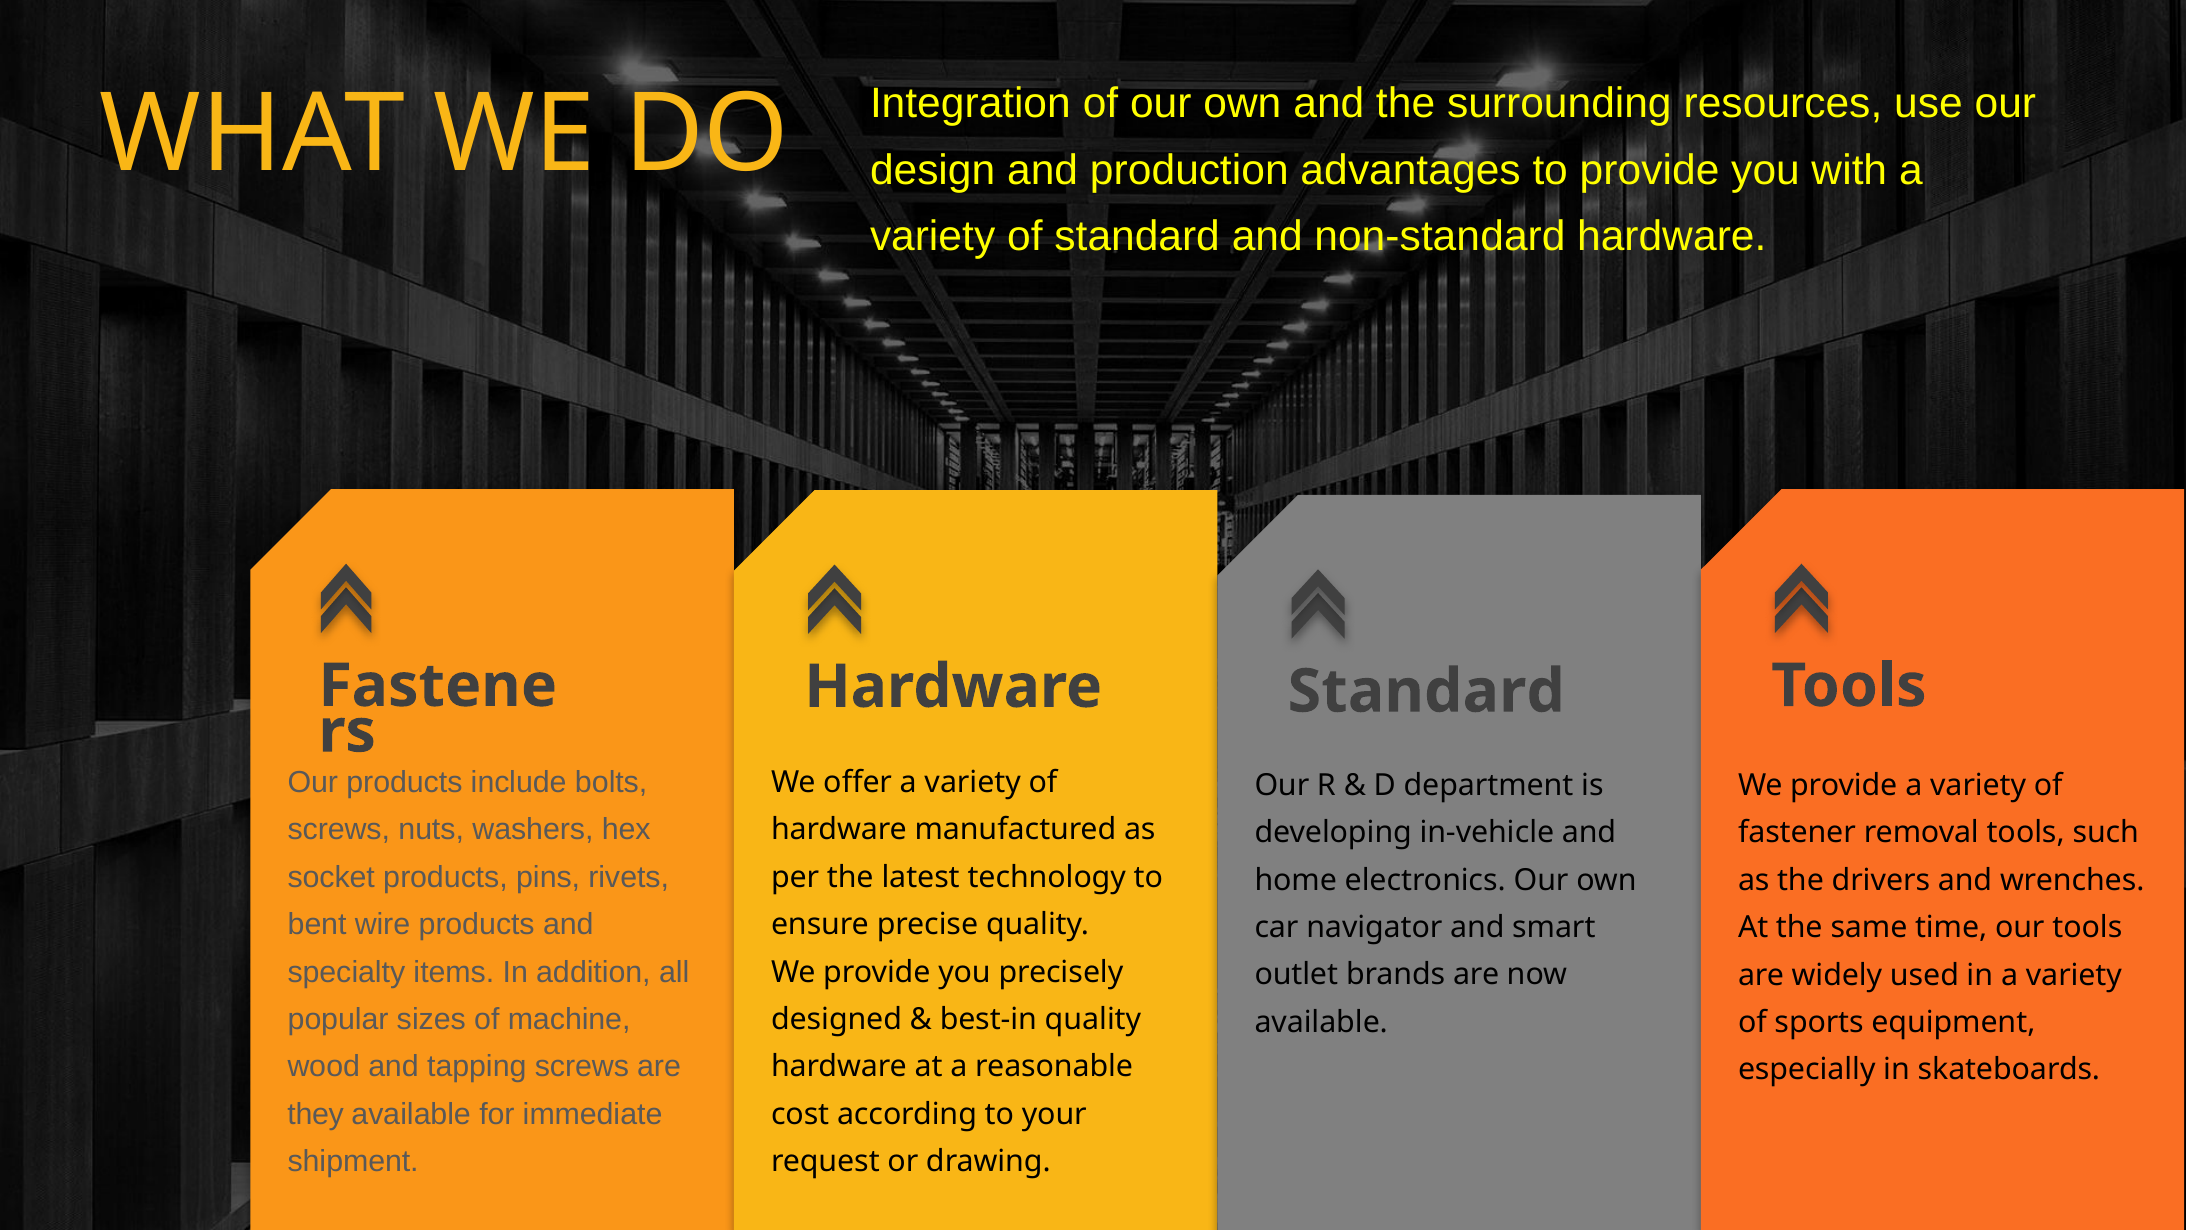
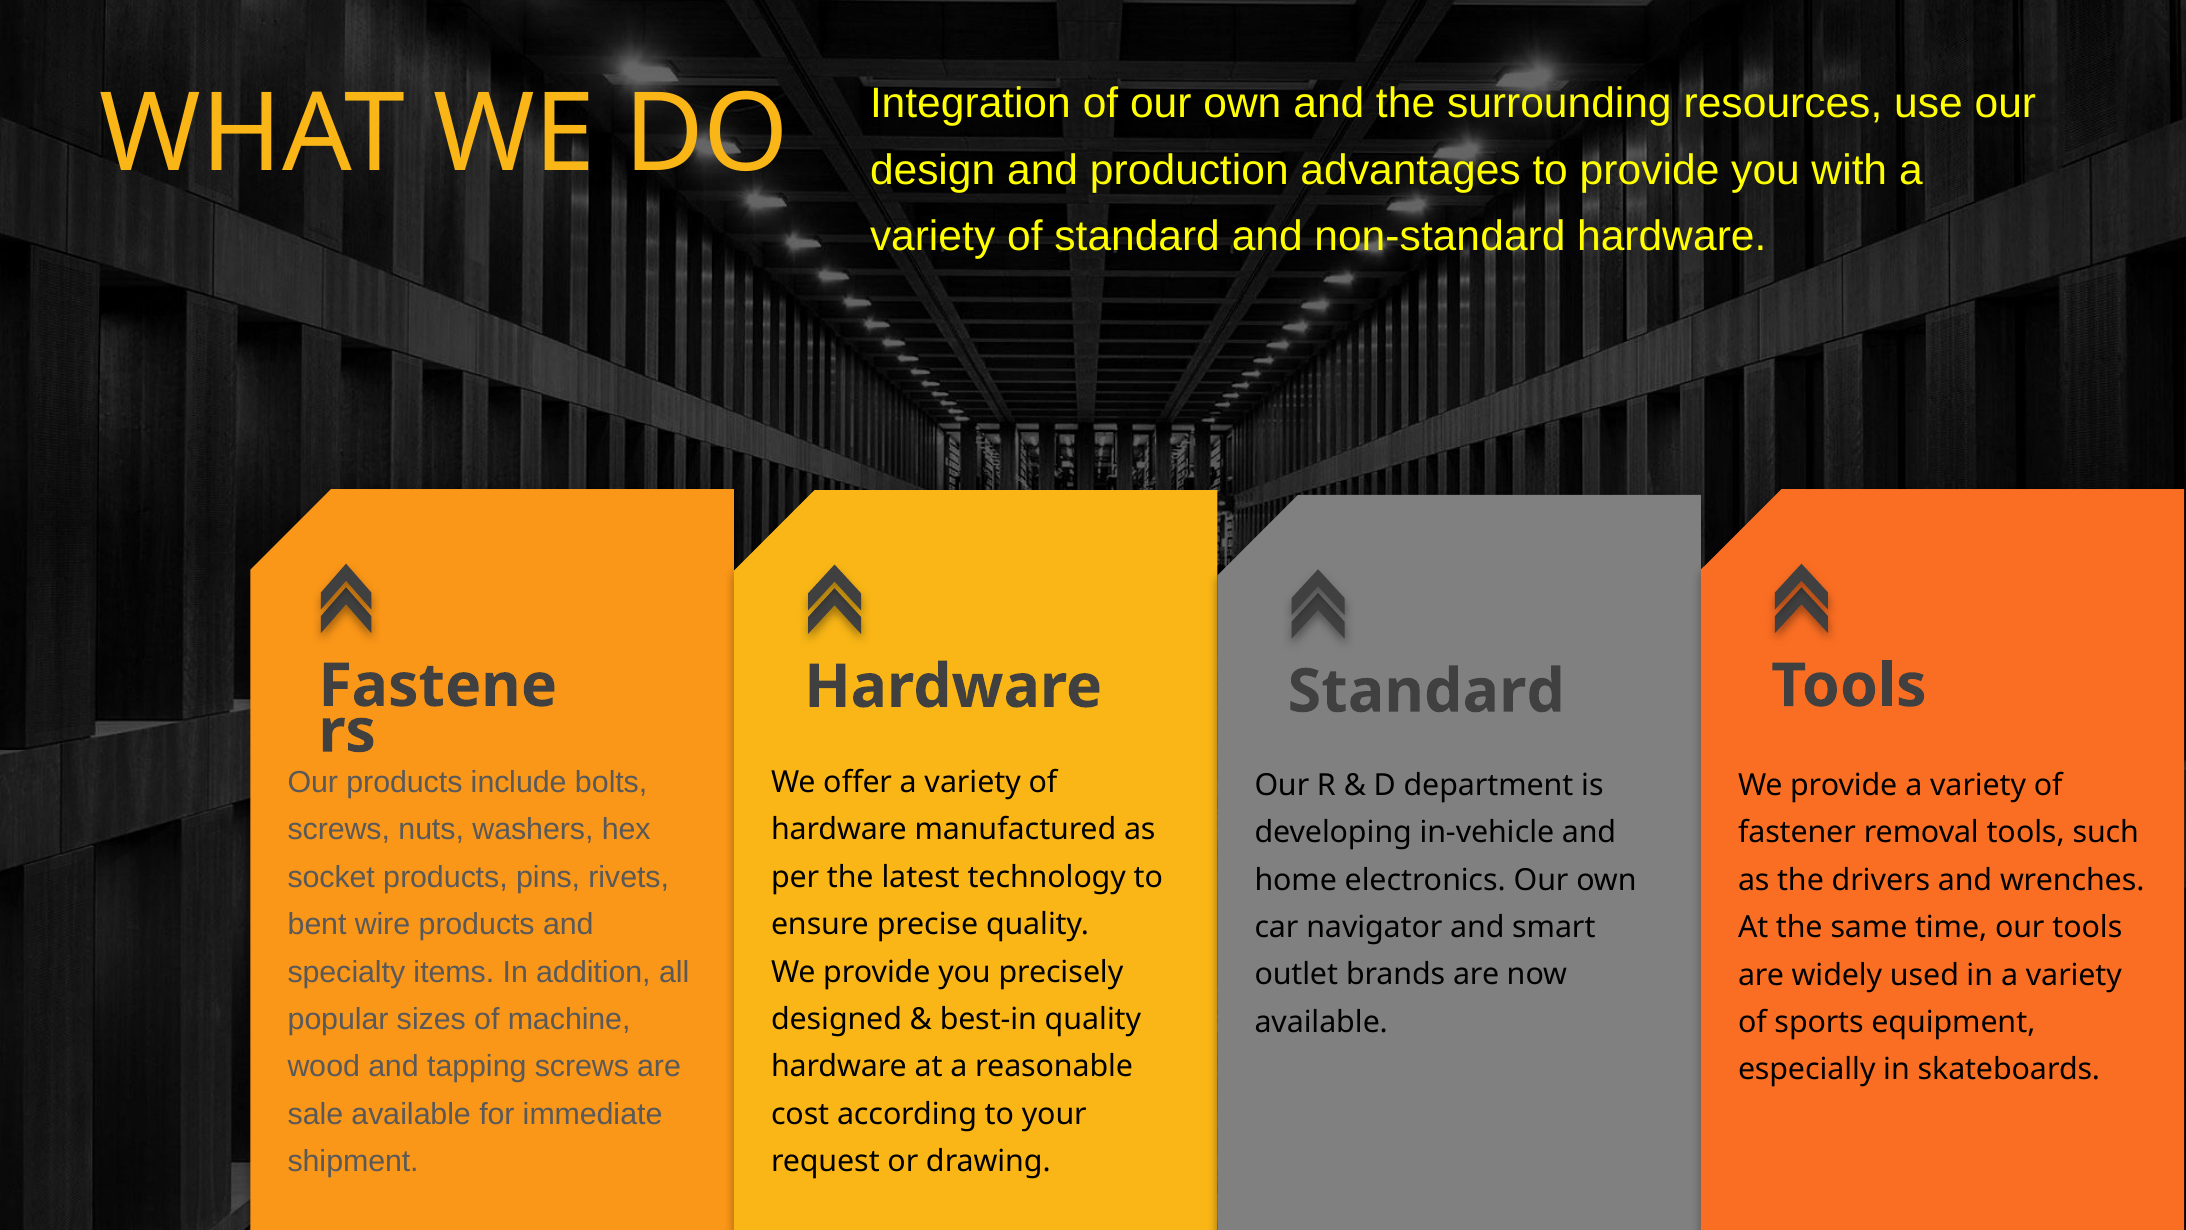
they: they -> sale
